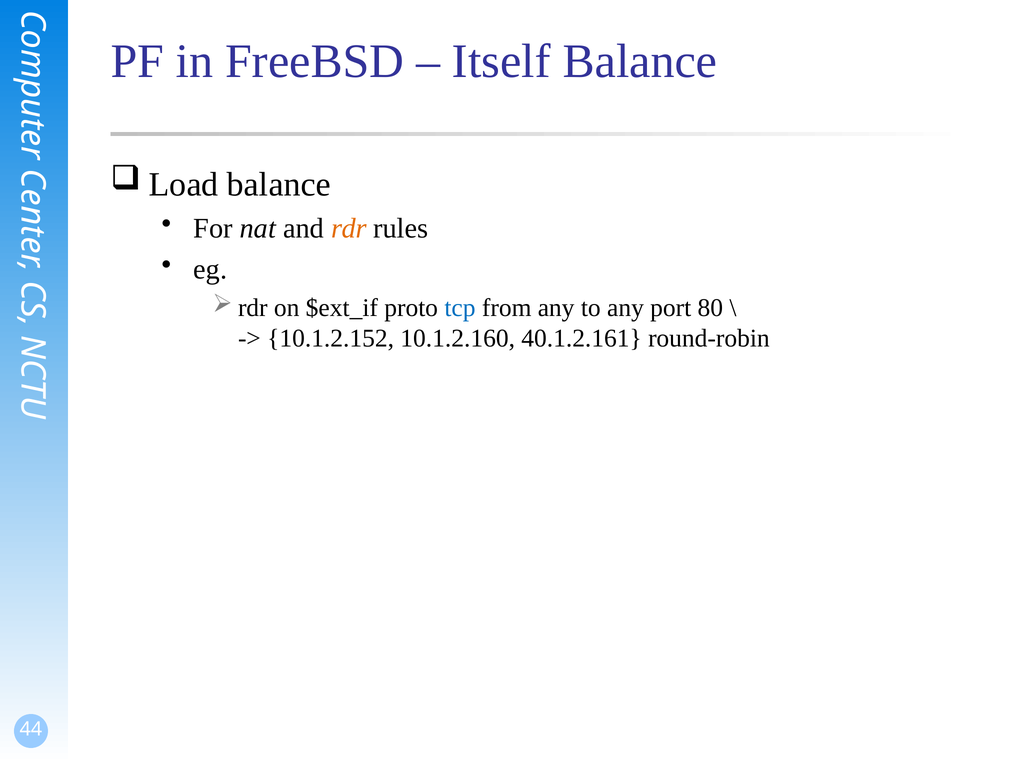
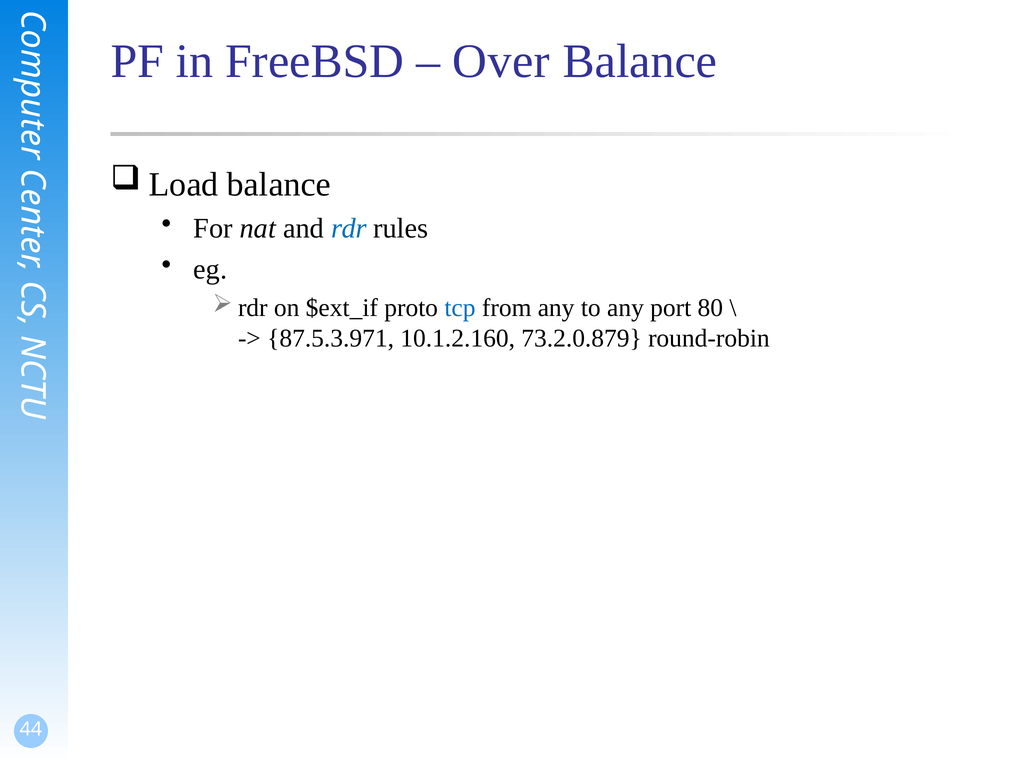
Itself: Itself -> Over
rdr colour: orange -> blue
10.1.2.152: 10.1.2.152 -> 87.5.3.971
40.1.2.161: 40.1.2.161 -> 73.2.0.879
